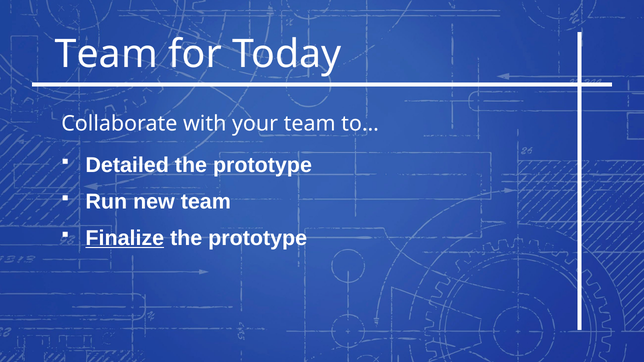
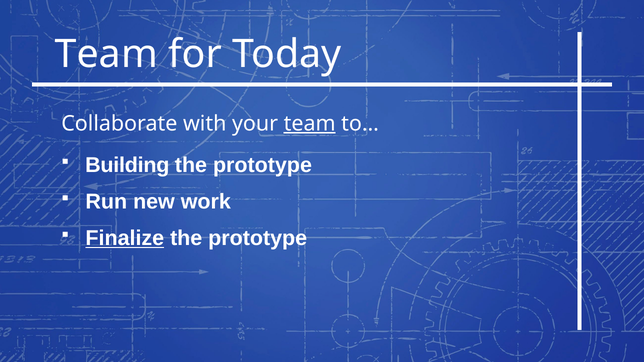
team at (310, 124) underline: none -> present
Detailed: Detailed -> Building
new team: team -> work
